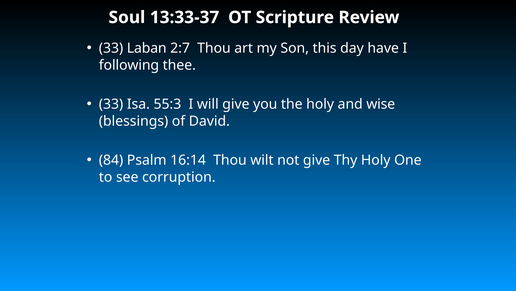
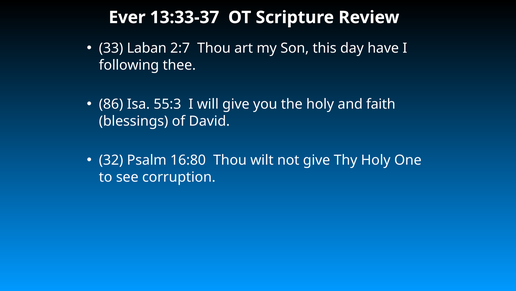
Soul: Soul -> Ever
33 at (111, 104): 33 -> 86
wise: wise -> faith
84: 84 -> 32
16:14: 16:14 -> 16:80
